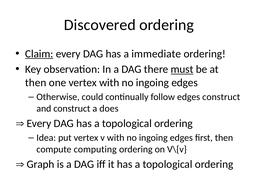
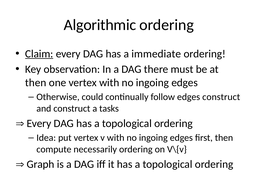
Discovered: Discovered -> Algorithmic
must underline: present -> none
does: does -> tasks
computing: computing -> necessarily
